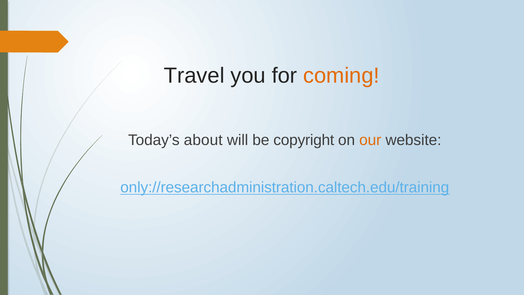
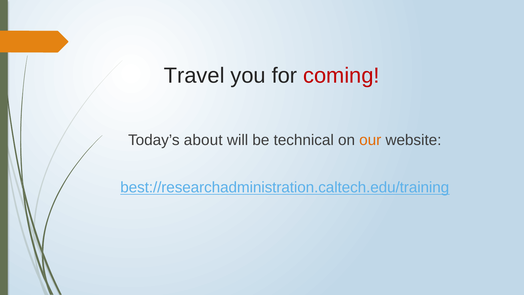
coming colour: orange -> red
copyright: copyright -> technical
only://researchadministration.caltech.edu/training: only://researchadministration.caltech.edu/training -> best://researchadministration.caltech.edu/training
